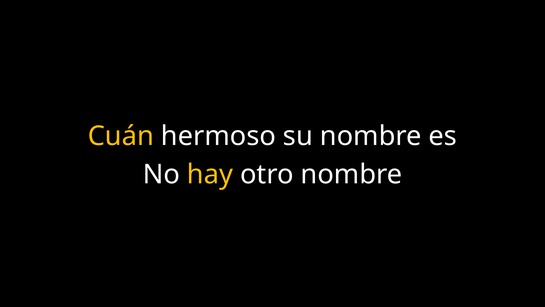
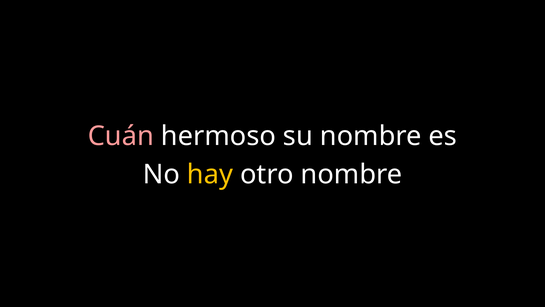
Cuán colour: yellow -> pink
